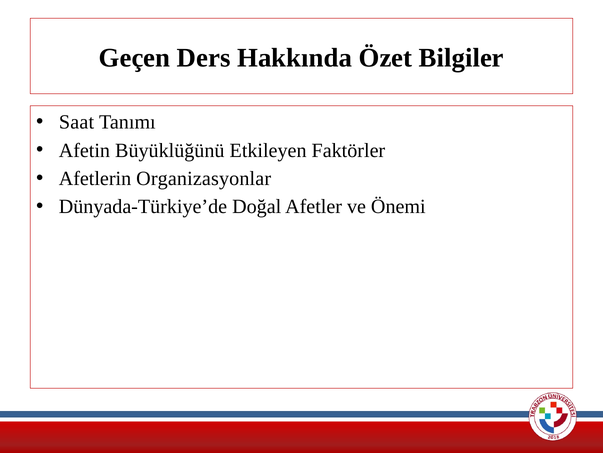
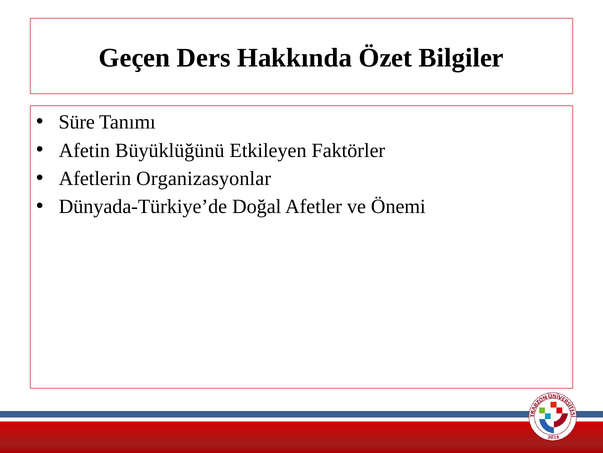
Saat: Saat -> Süre
